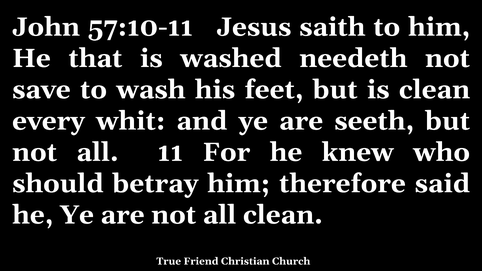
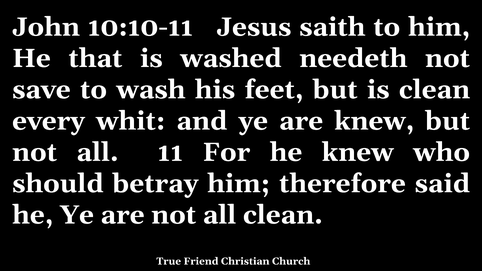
57:10-11: 57:10-11 -> 10:10-11
are seeth: seeth -> knew
